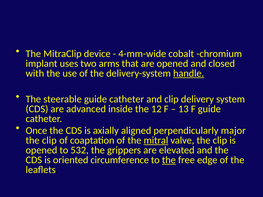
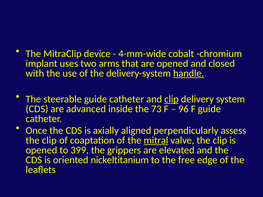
clip at (171, 99) underline: none -> present
12: 12 -> 73
13: 13 -> 96
major: major -> assess
532: 532 -> 399
circumference: circumference -> nickeltitanium
the at (169, 160) underline: present -> none
